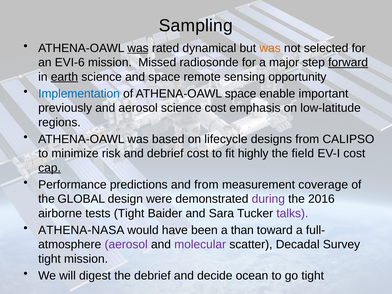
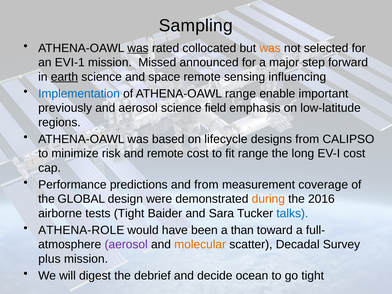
dynamical: dynamical -> collocated
EVI-6: EVI-6 -> EVI-1
radiosonde: radiosonde -> announced
forward underline: present -> none
opportunity: opportunity -> influencing
ATHENA-OAWL space: space -> range
science cost: cost -> field
and debrief: debrief -> remote
fit highly: highly -> range
field: field -> long
cap underline: present -> none
during colour: purple -> orange
talks colour: purple -> blue
ATHENA-NASA: ATHENA-NASA -> ATHENA-ROLE
molecular colour: purple -> orange
tight at (50, 259): tight -> plus
